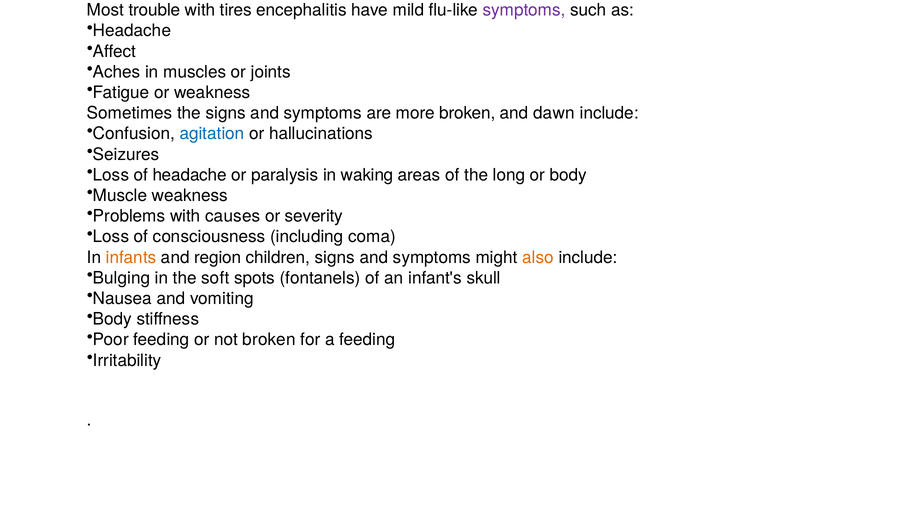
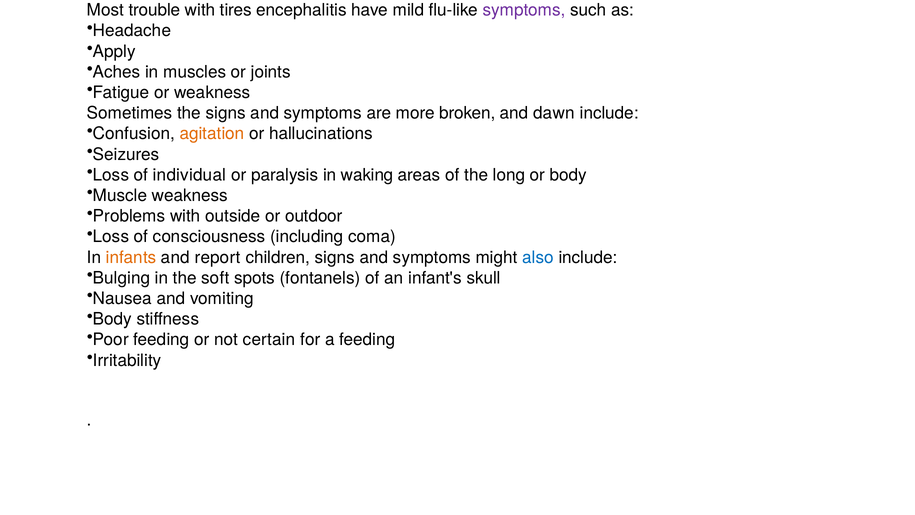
Affect: Affect -> Apply
agitation colour: blue -> orange
of headache: headache -> individual
causes: causes -> outside
severity: severity -> outdoor
region: region -> report
also colour: orange -> blue
not broken: broken -> certain
